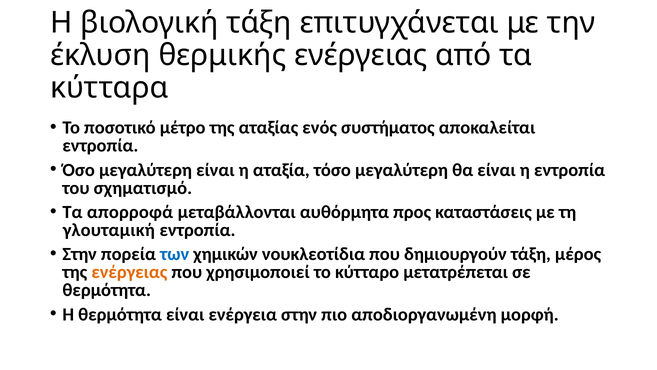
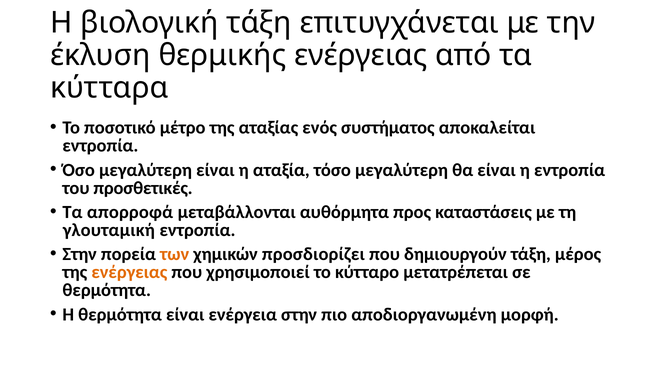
σχηματισμό: σχηματισμό -> προσθετικές
των colour: blue -> orange
νουκλεοτίδια: νουκλεοτίδια -> προσδιορίζει
